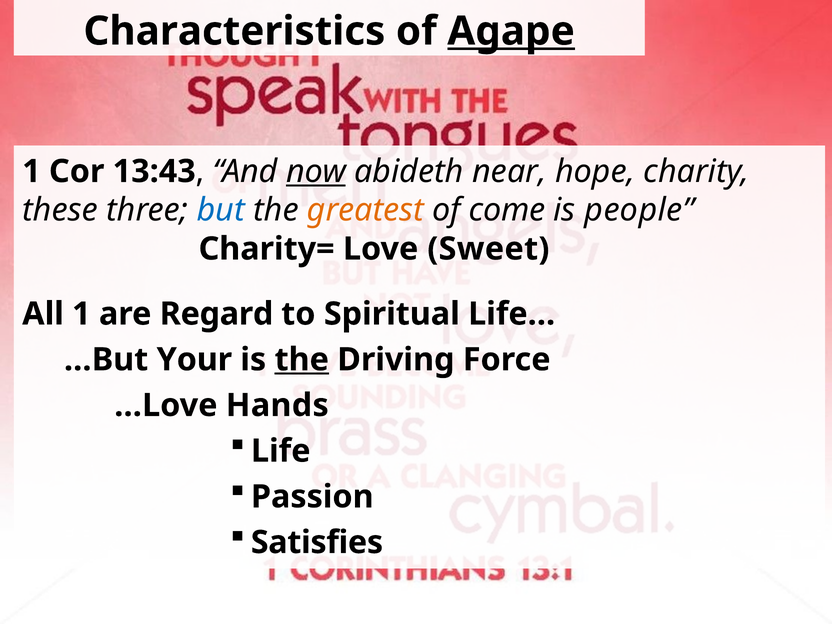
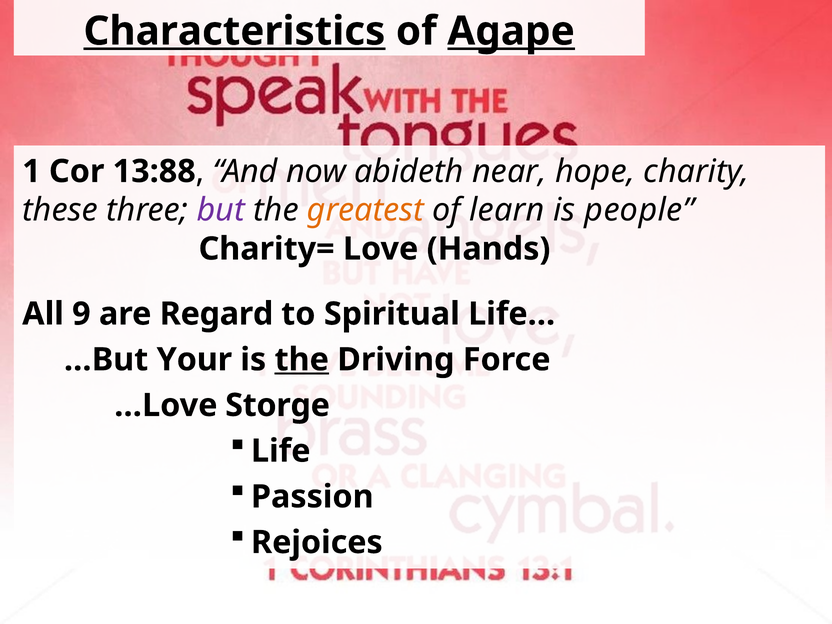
Characteristics underline: none -> present
13:43: 13:43 -> 13:88
now underline: present -> none
but colour: blue -> purple
come: come -> learn
Sweet: Sweet -> Hands
All 1: 1 -> 9
Hands: Hands -> Storge
Satisfies: Satisfies -> Rejoices
